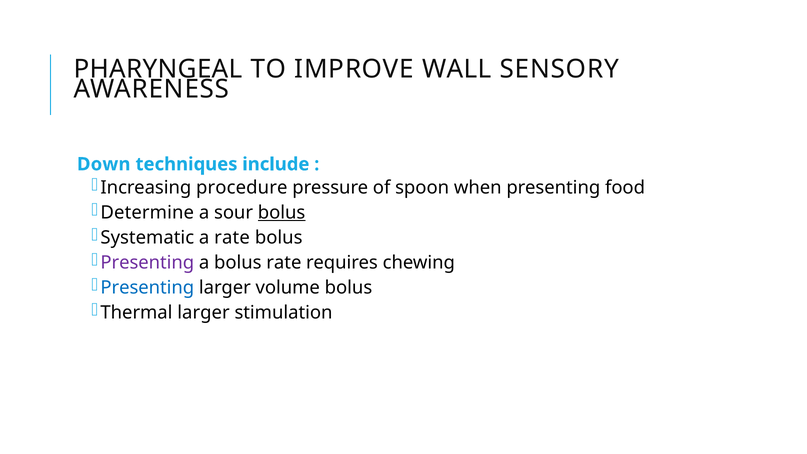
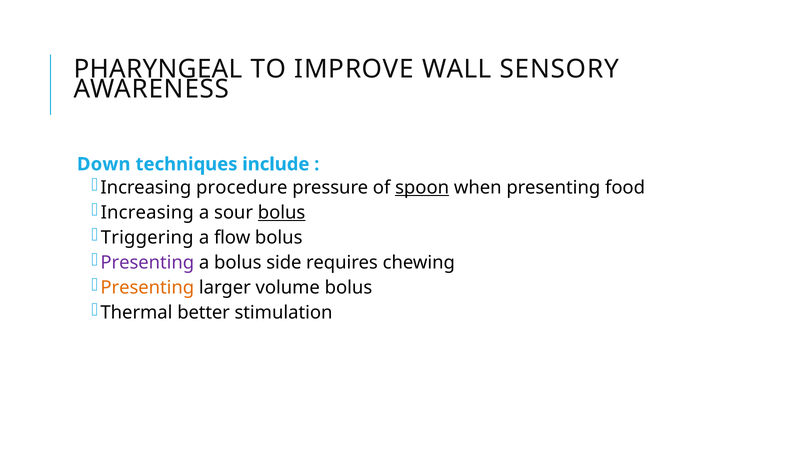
spoon underline: none -> present
Determine at (147, 213): Determine -> Increasing
Systematic: Systematic -> Triggering
a rate: rate -> flow
bolus rate: rate -> side
Presenting at (147, 288) colour: blue -> orange
Thermal larger: larger -> better
